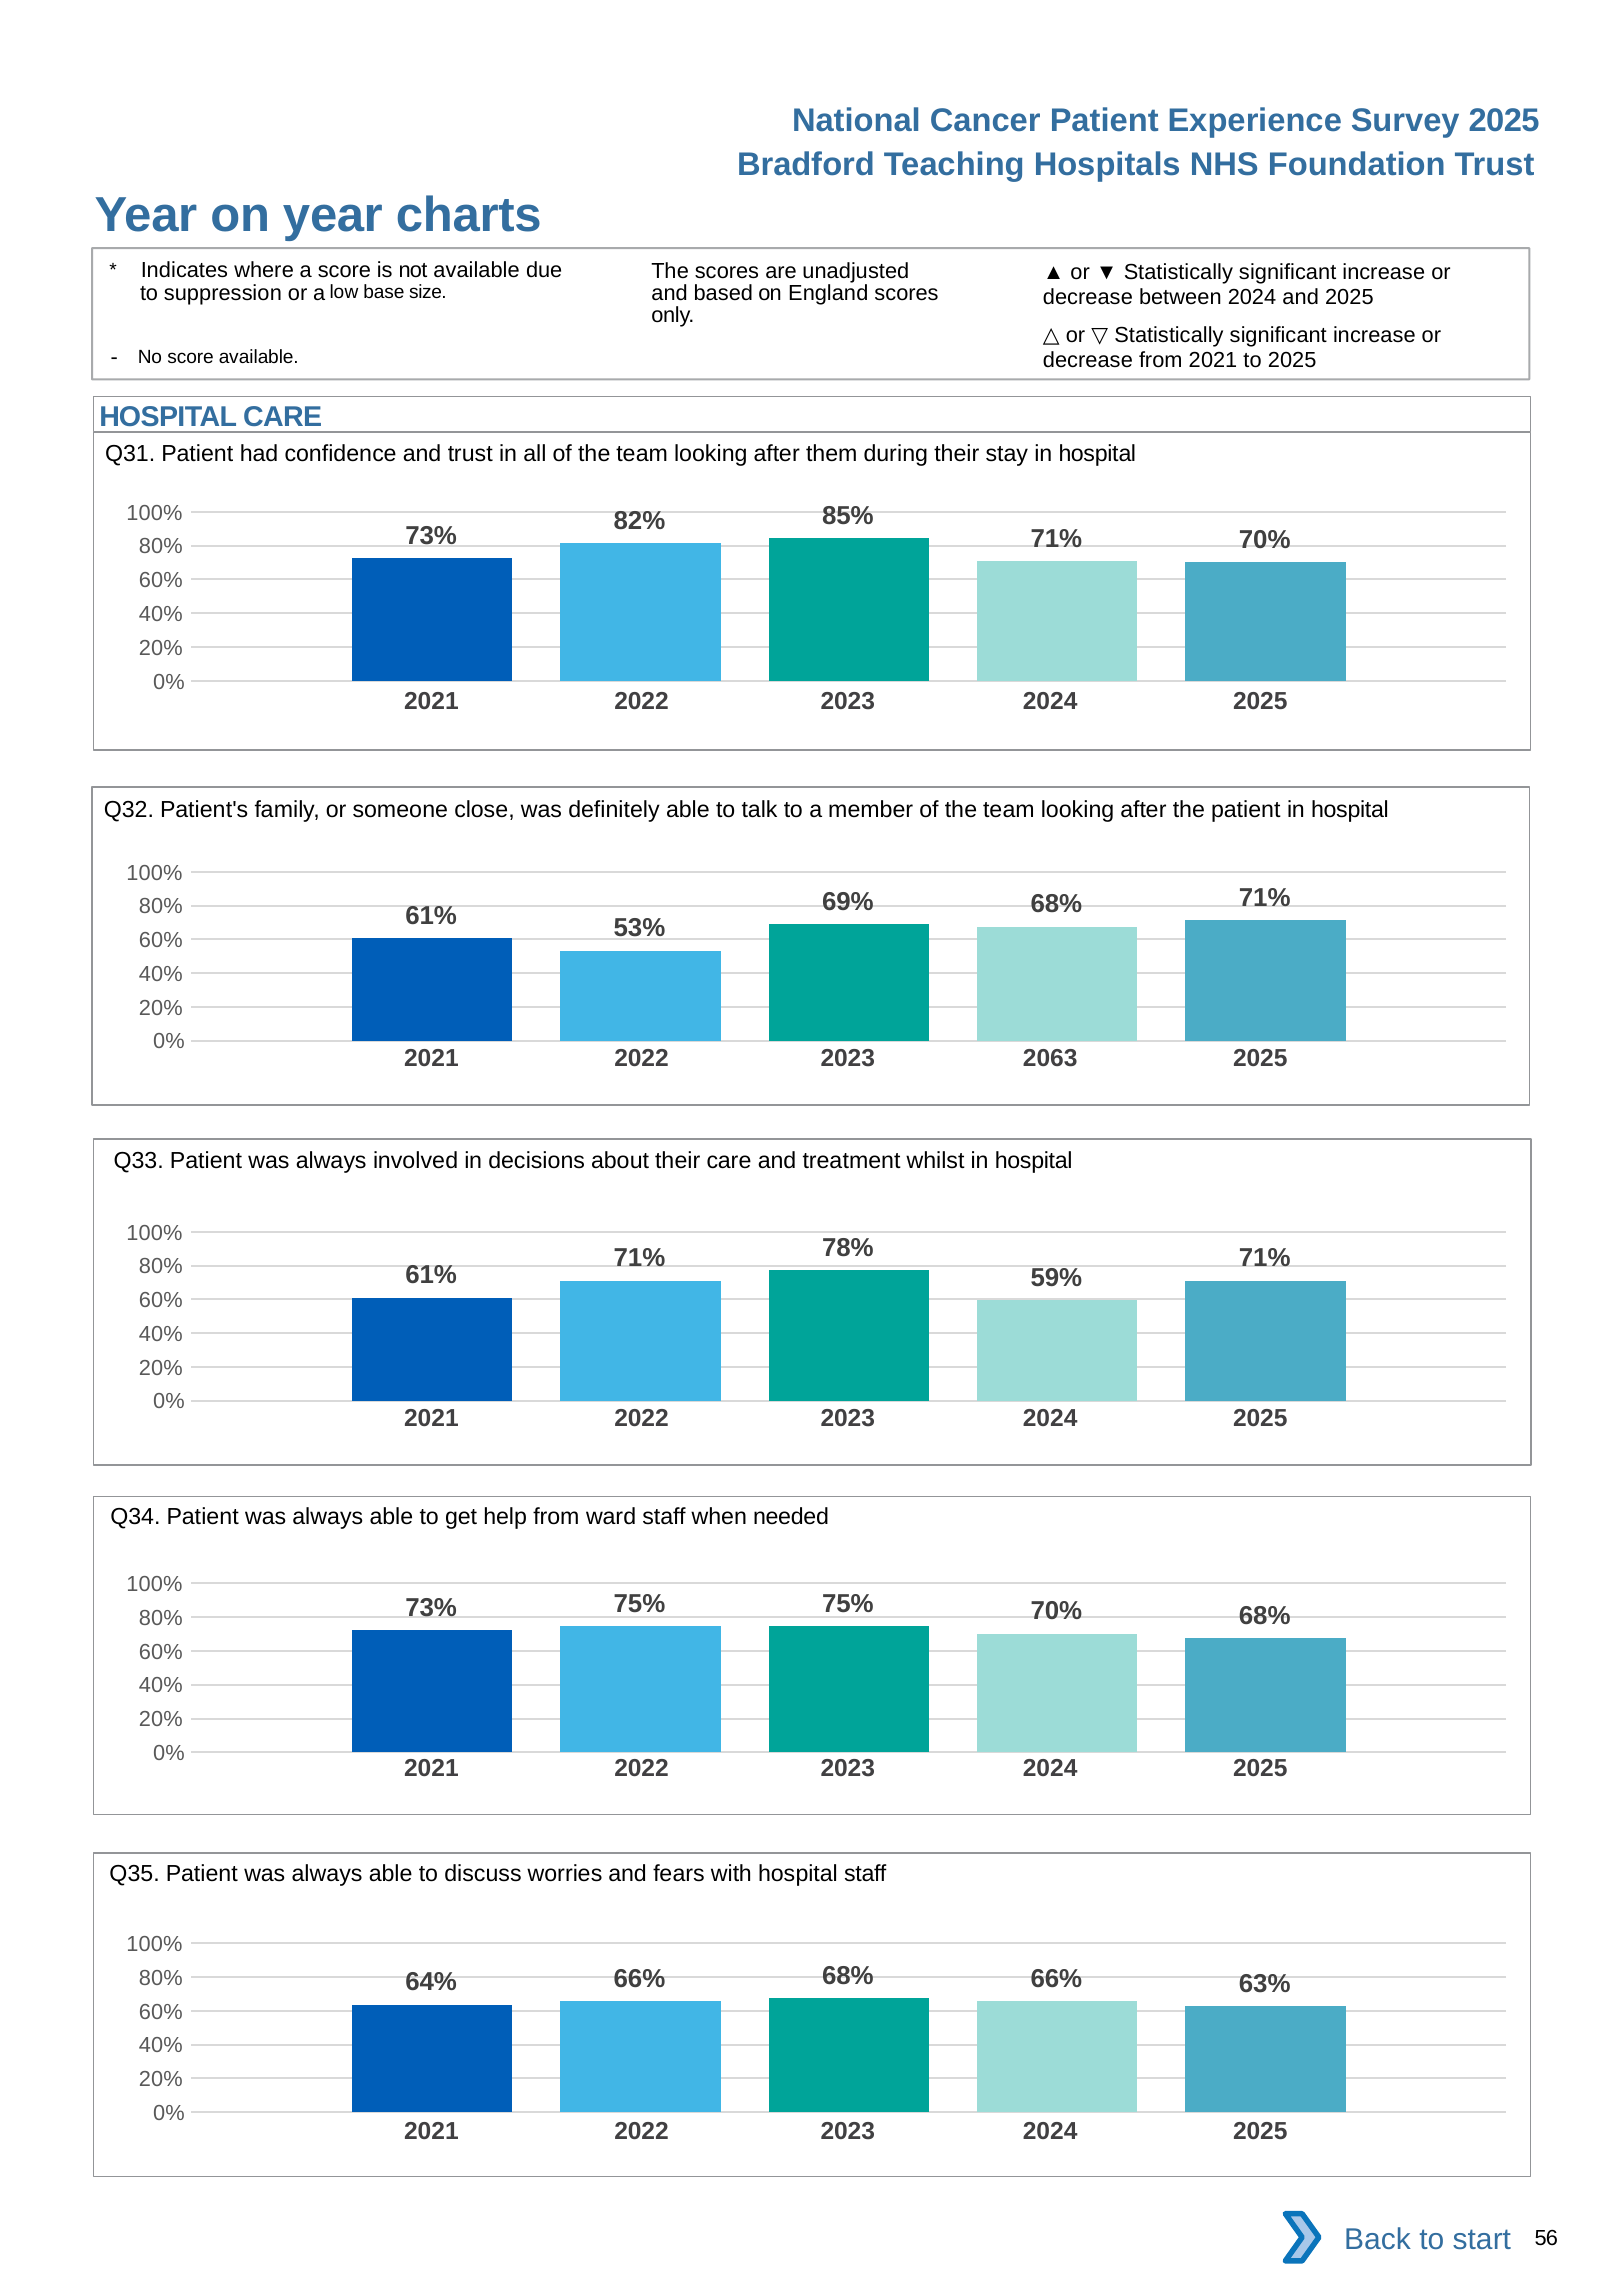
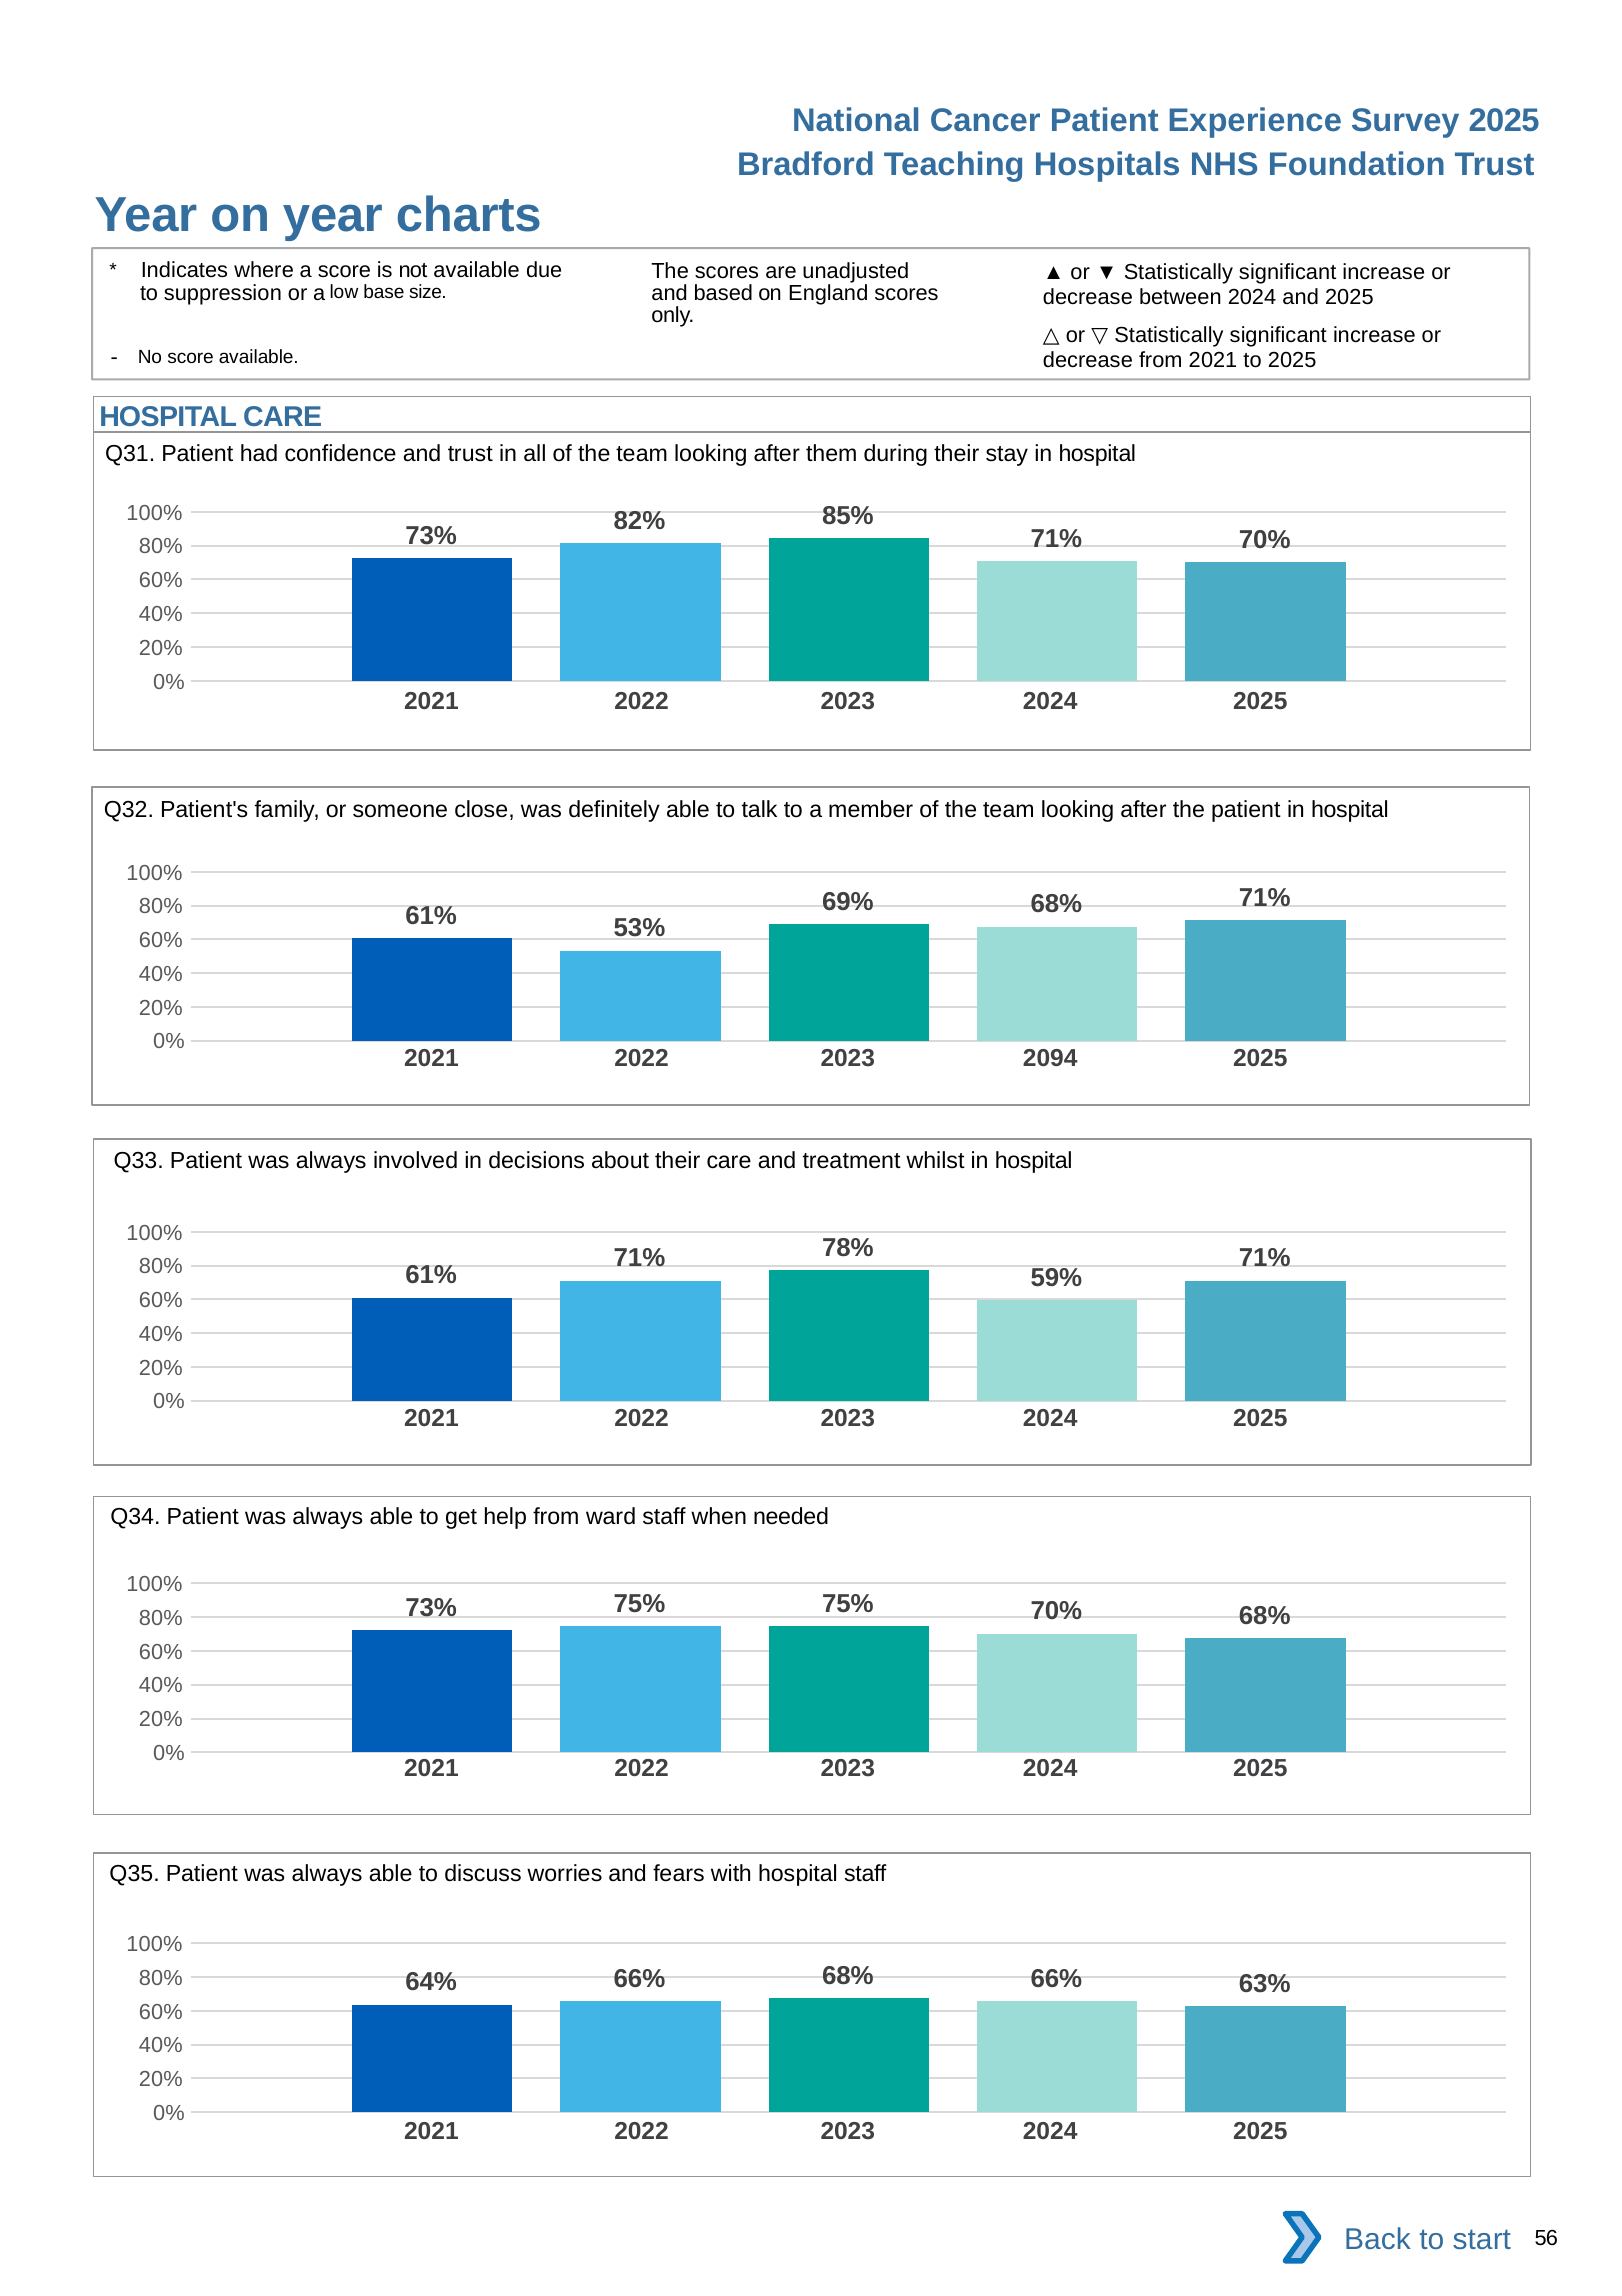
2063: 2063 -> 2094
